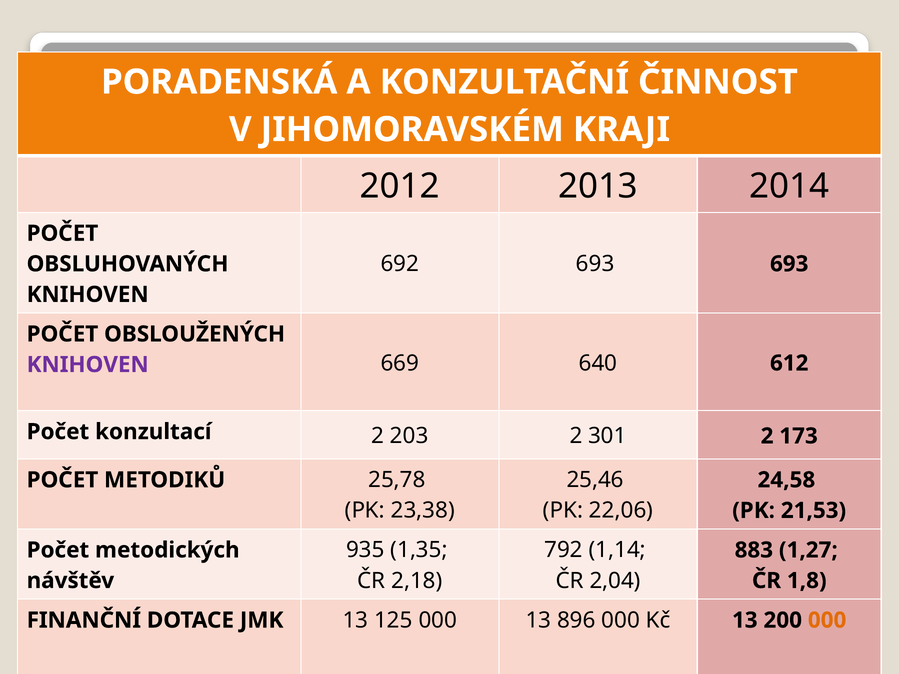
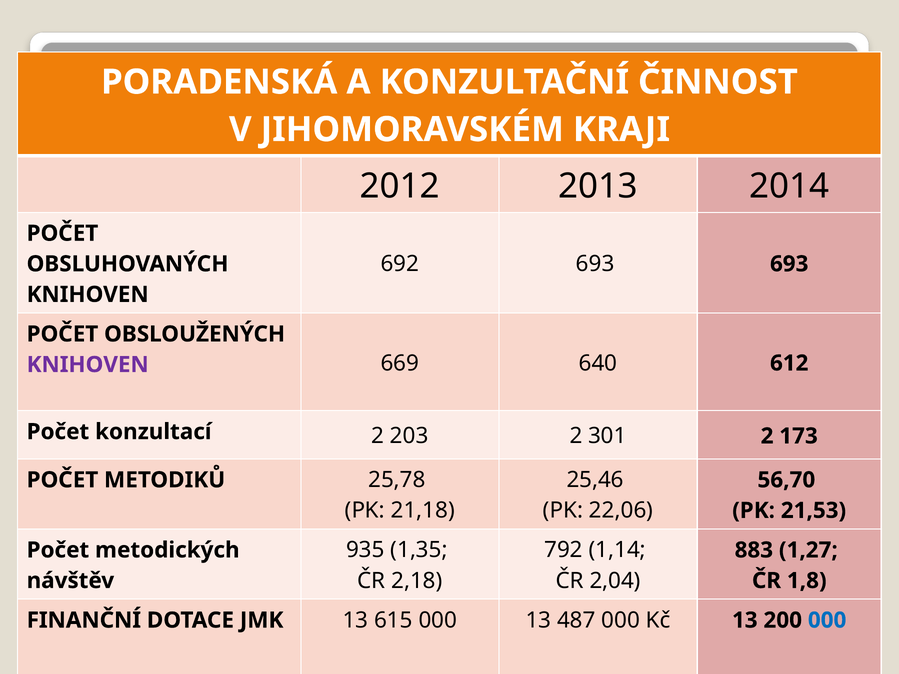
24,58: 24,58 -> 56,70
23,38: 23,38 -> 21,18
125: 125 -> 615
896: 896 -> 487
000 at (827, 620) colour: orange -> blue
